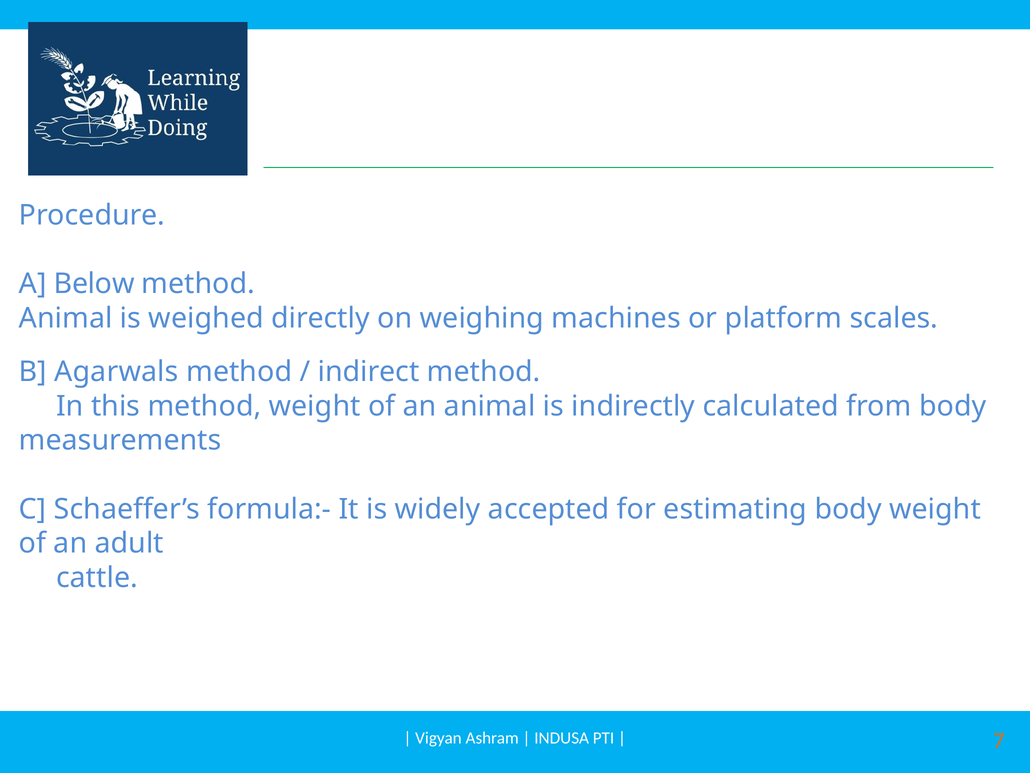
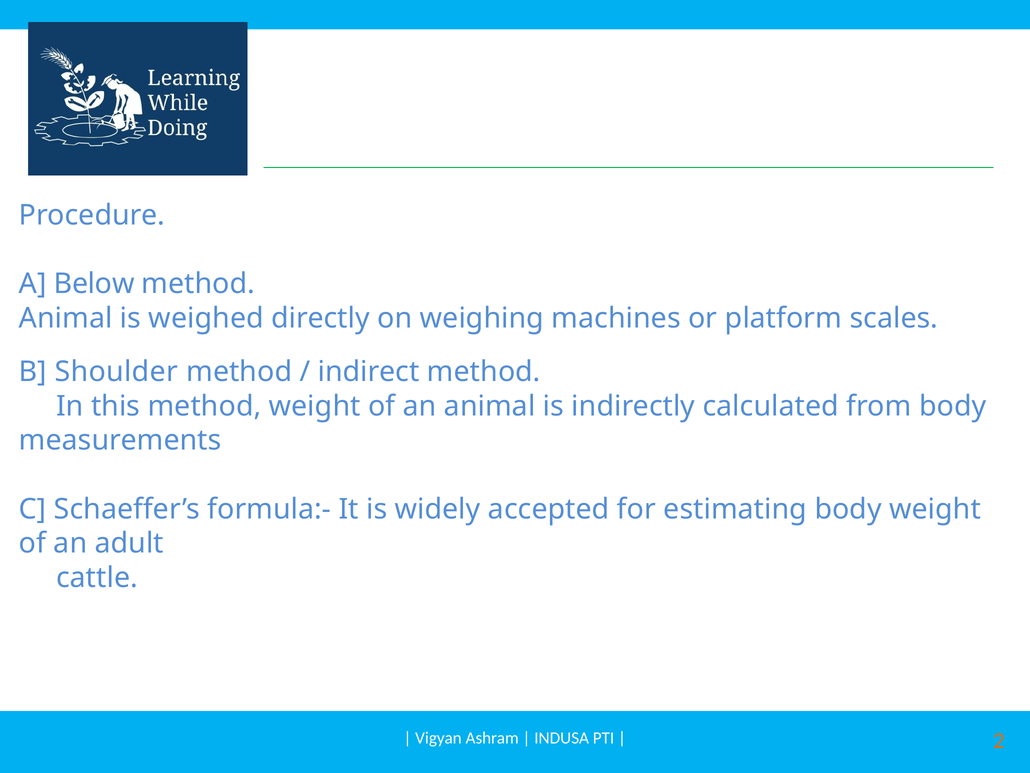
Agarwals: Agarwals -> Shoulder
7: 7 -> 2
